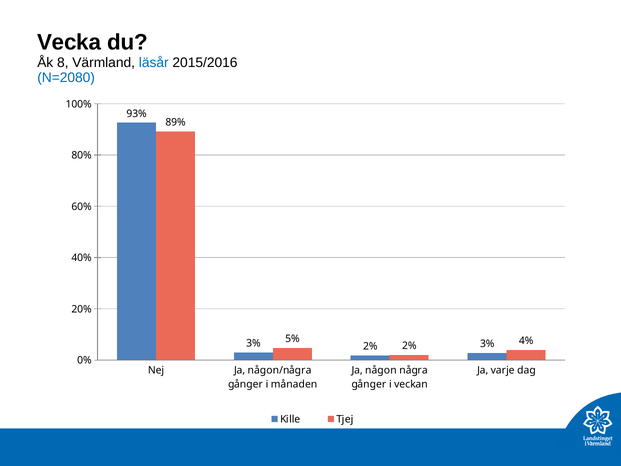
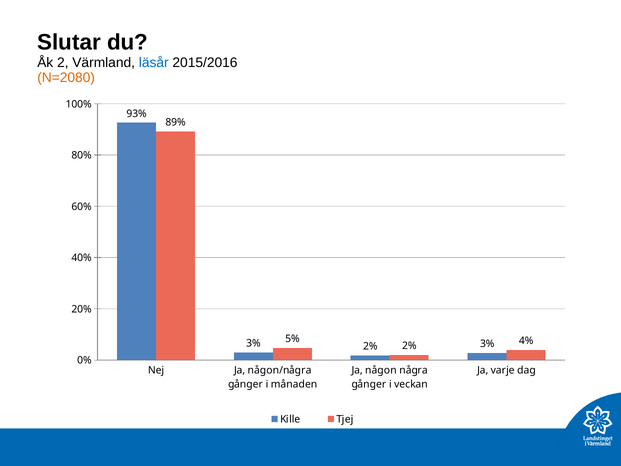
Vecka: Vecka -> Slutar
8: 8 -> 2
N=2080 colour: blue -> orange
